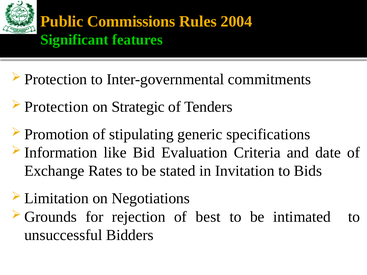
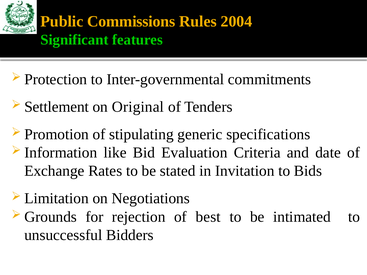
Protection at (56, 107): Protection -> Settlement
Strategic: Strategic -> Original
